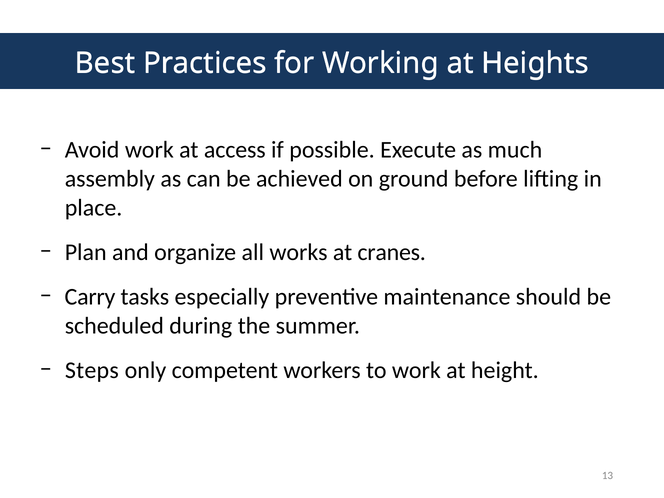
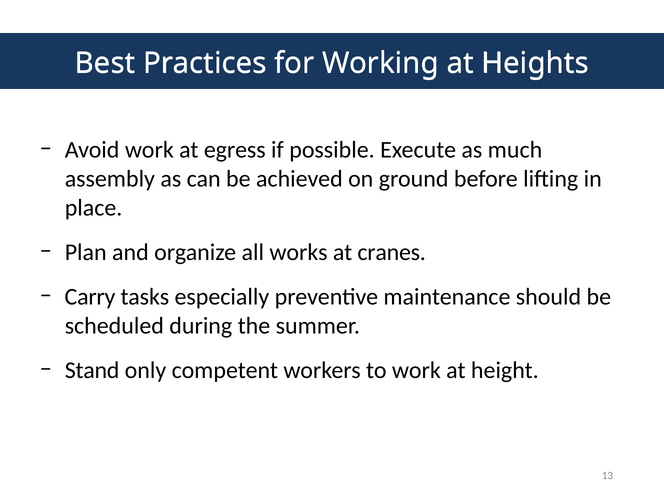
access: access -> egress
Steps: Steps -> Stand
